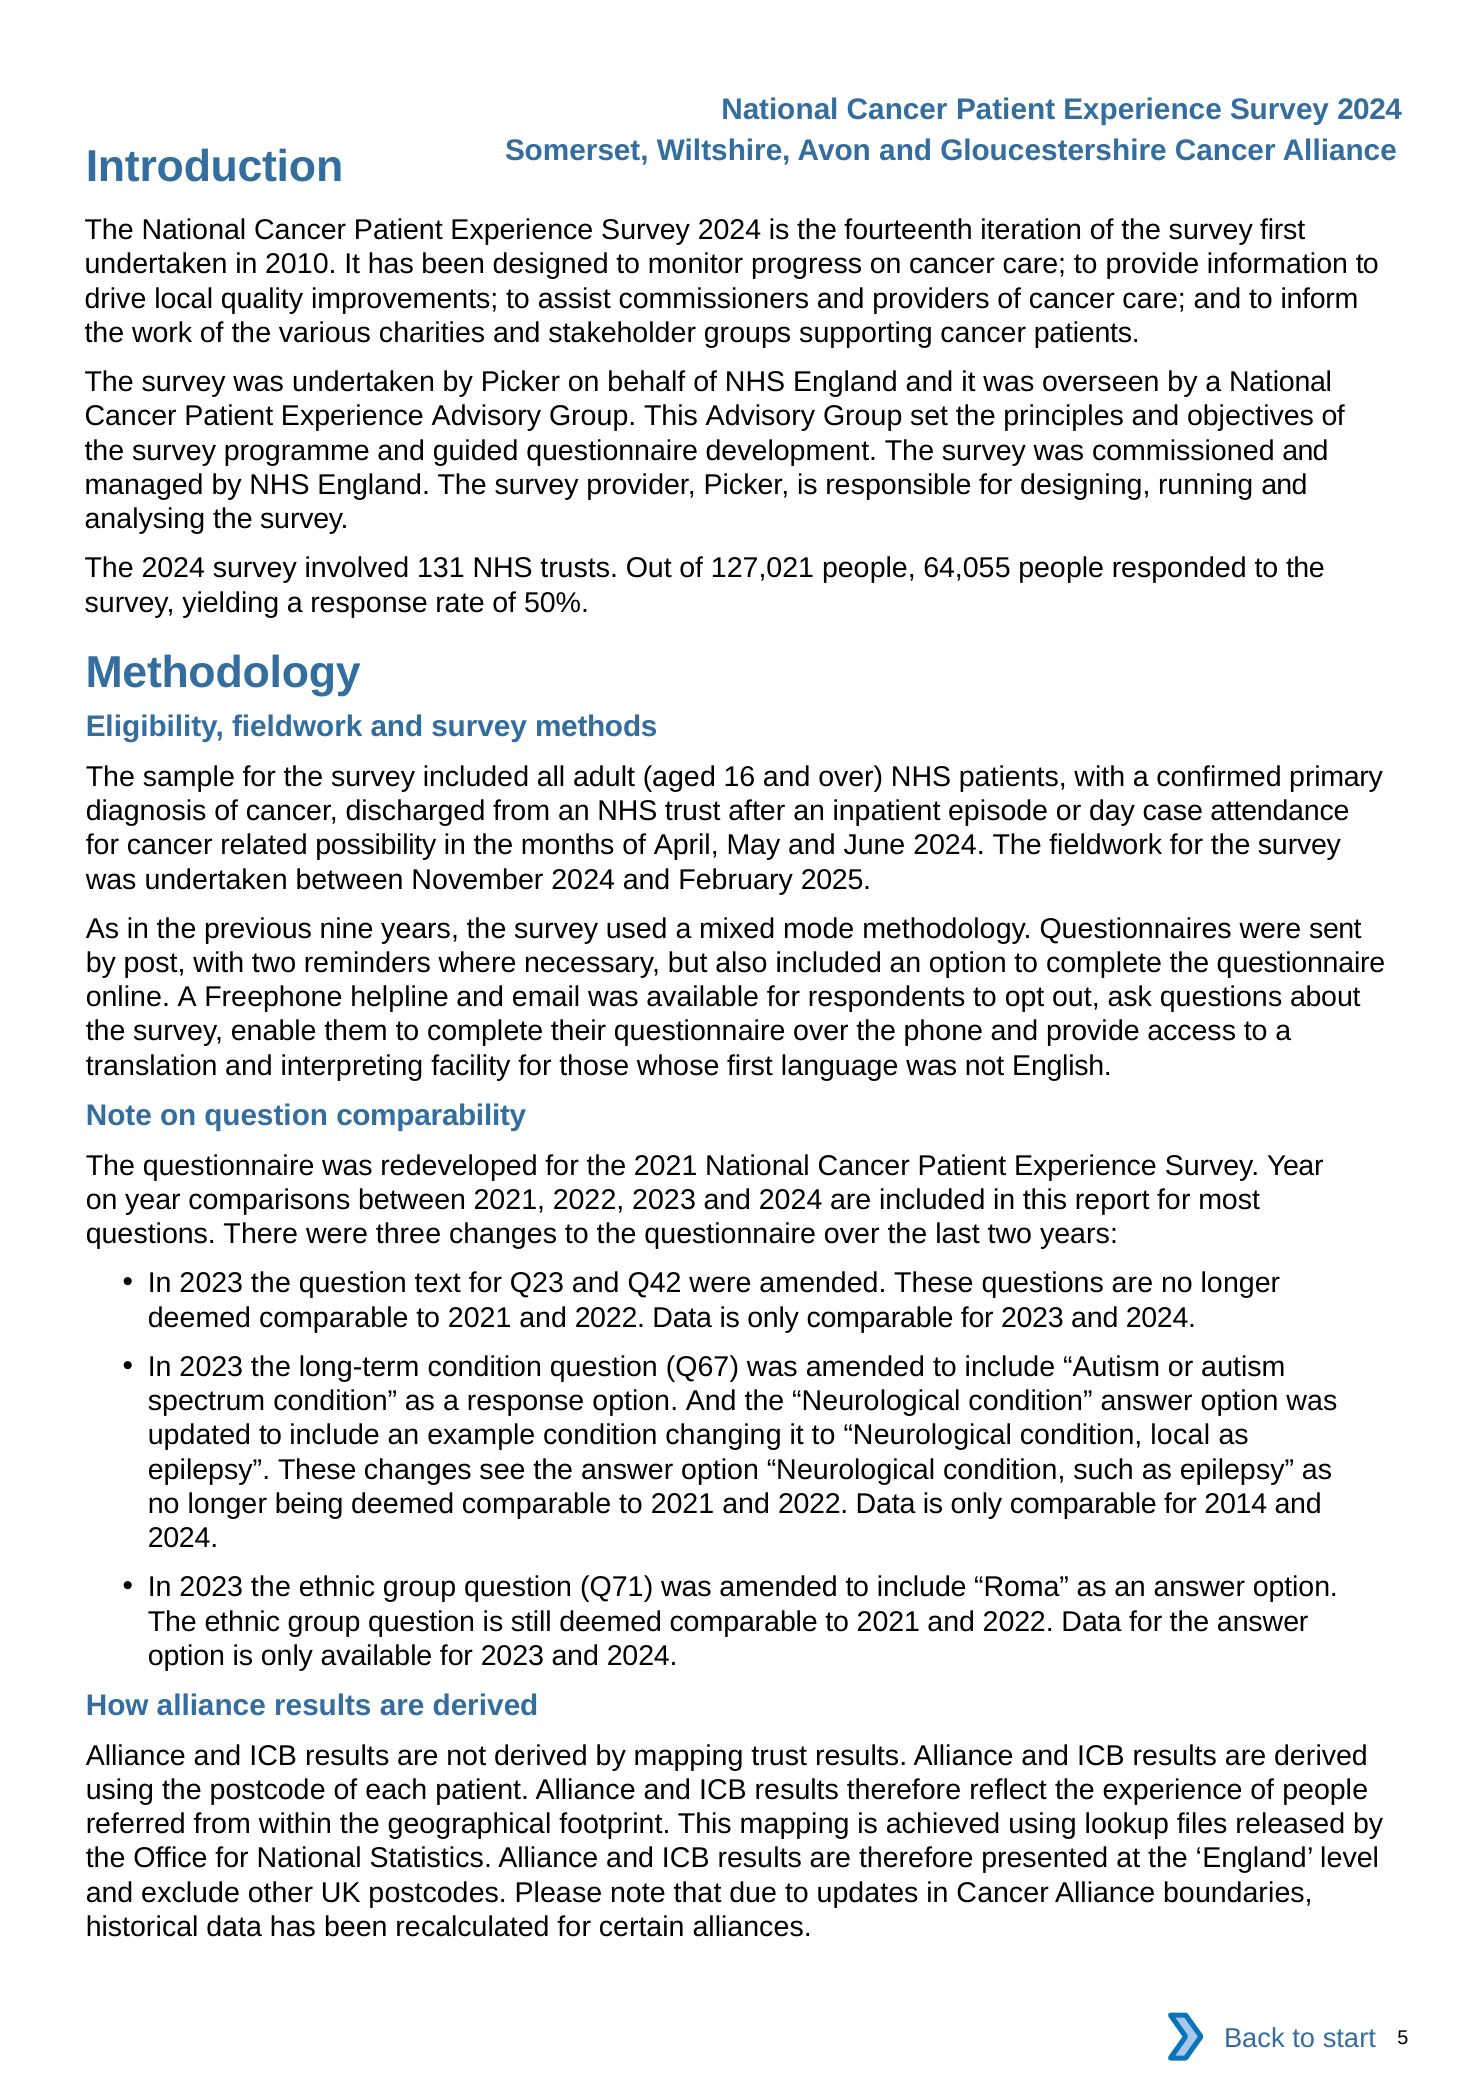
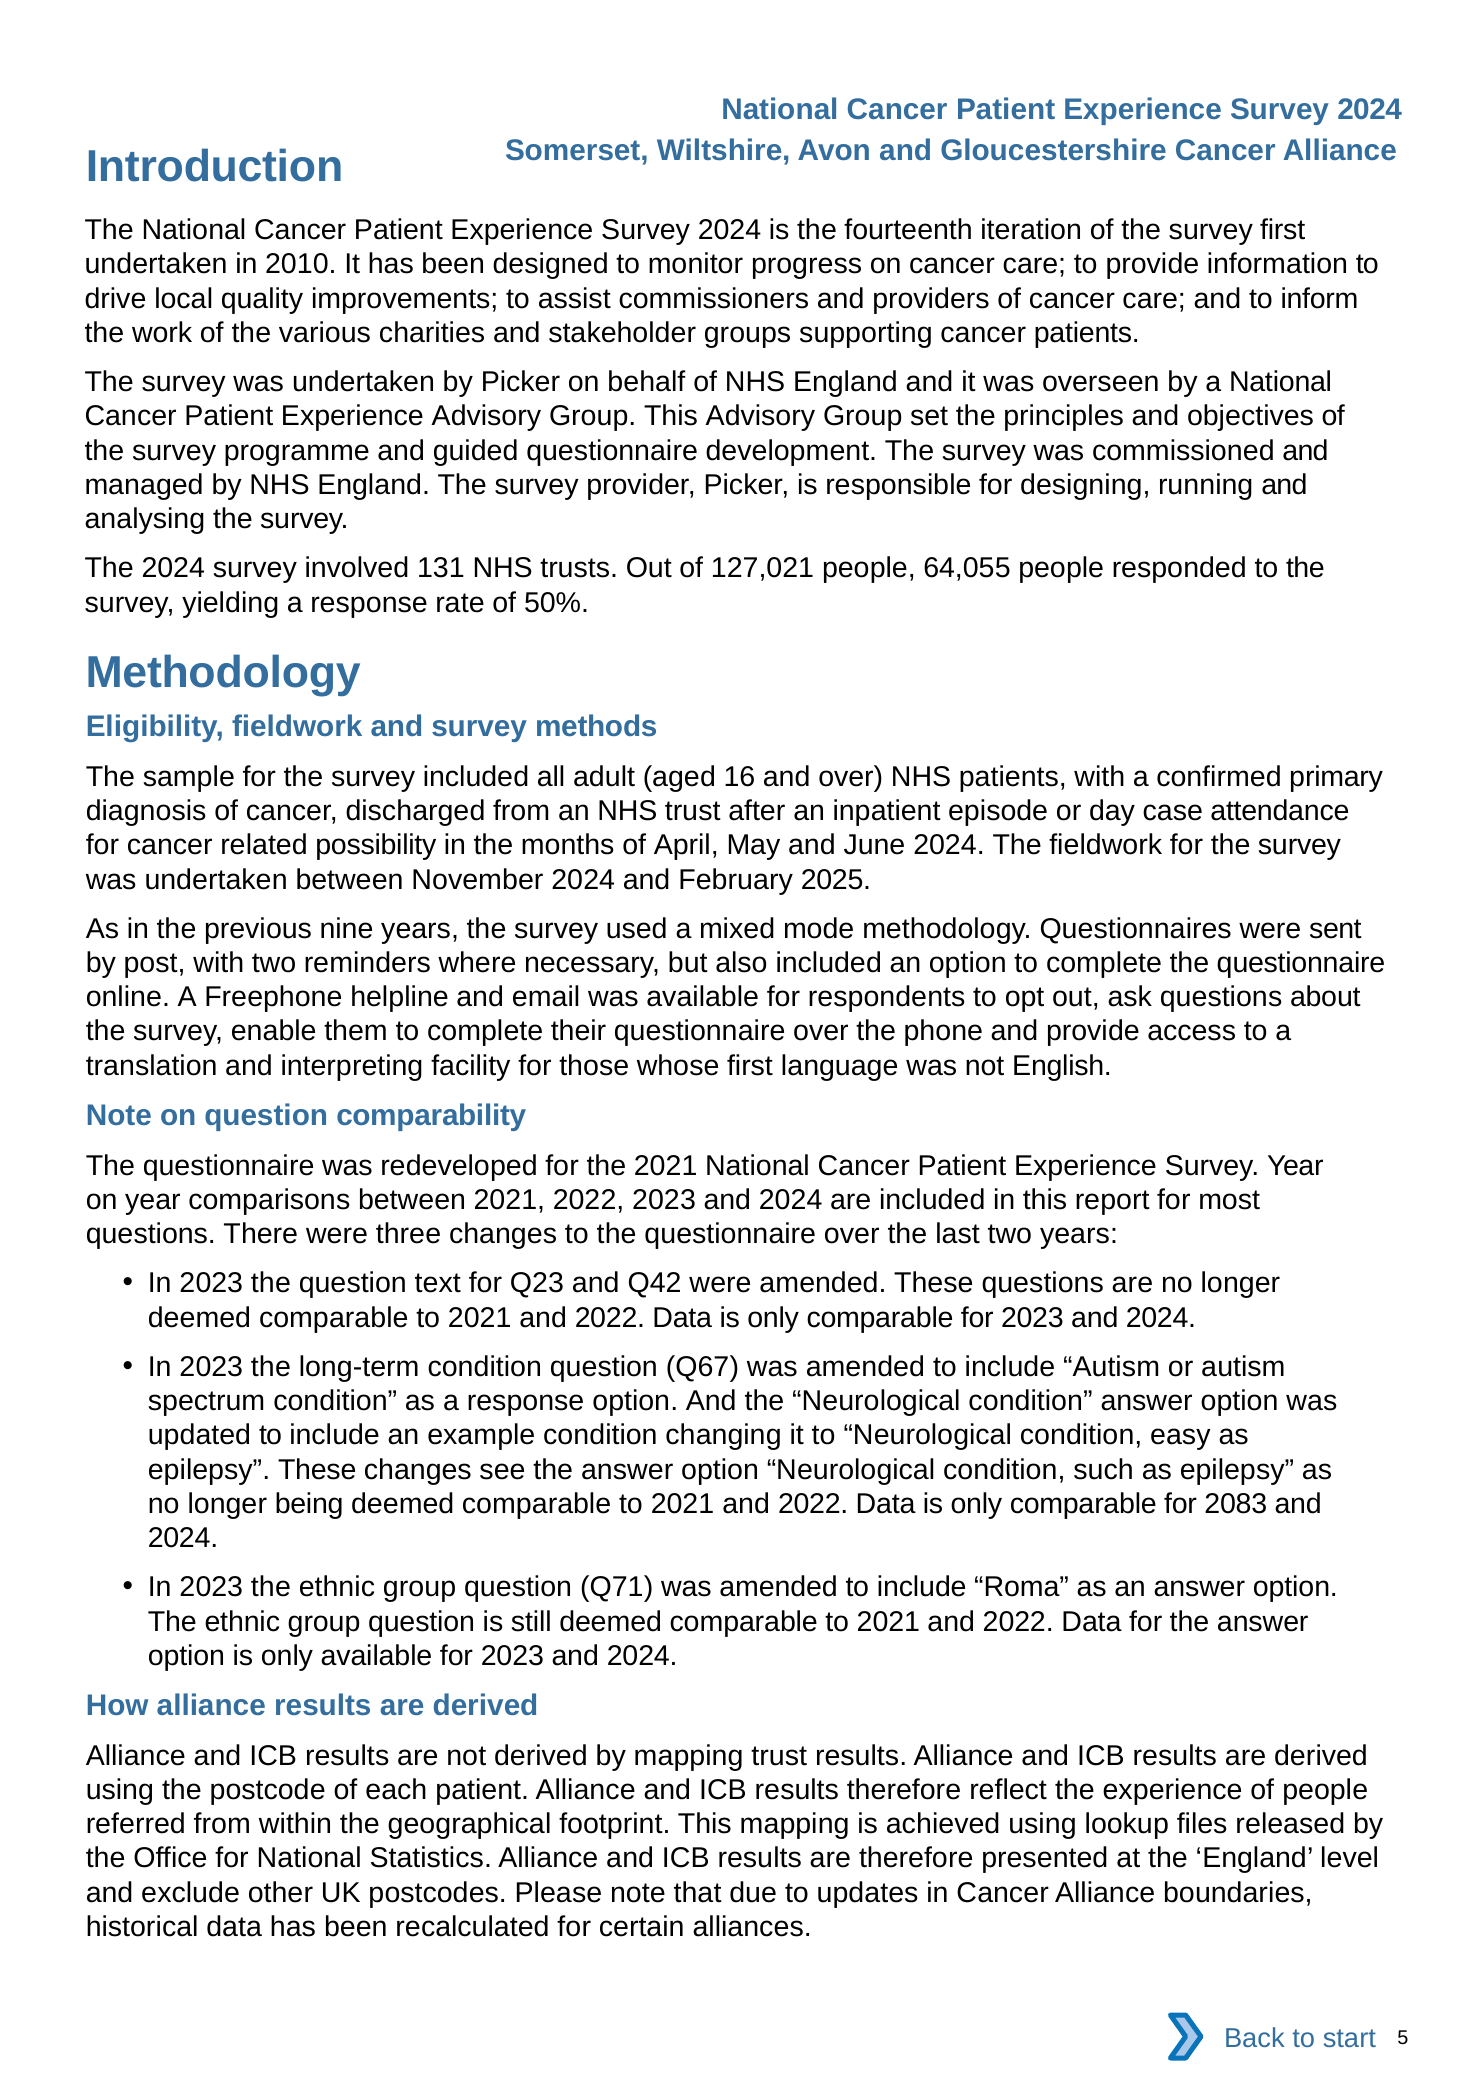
condition local: local -> easy
2014: 2014 -> 2083
